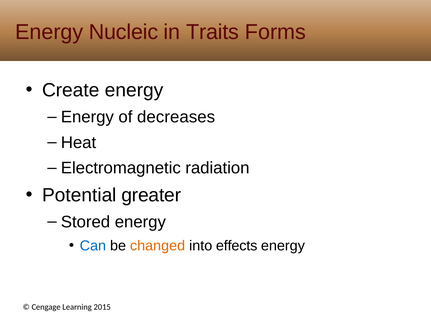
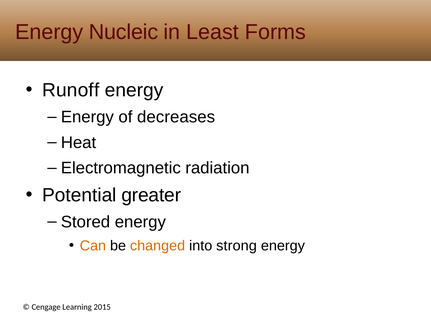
Traits: Traits -> Least
Create: Create -> Runoff
Can colour: blue -> orange
effects: effects -> strong
